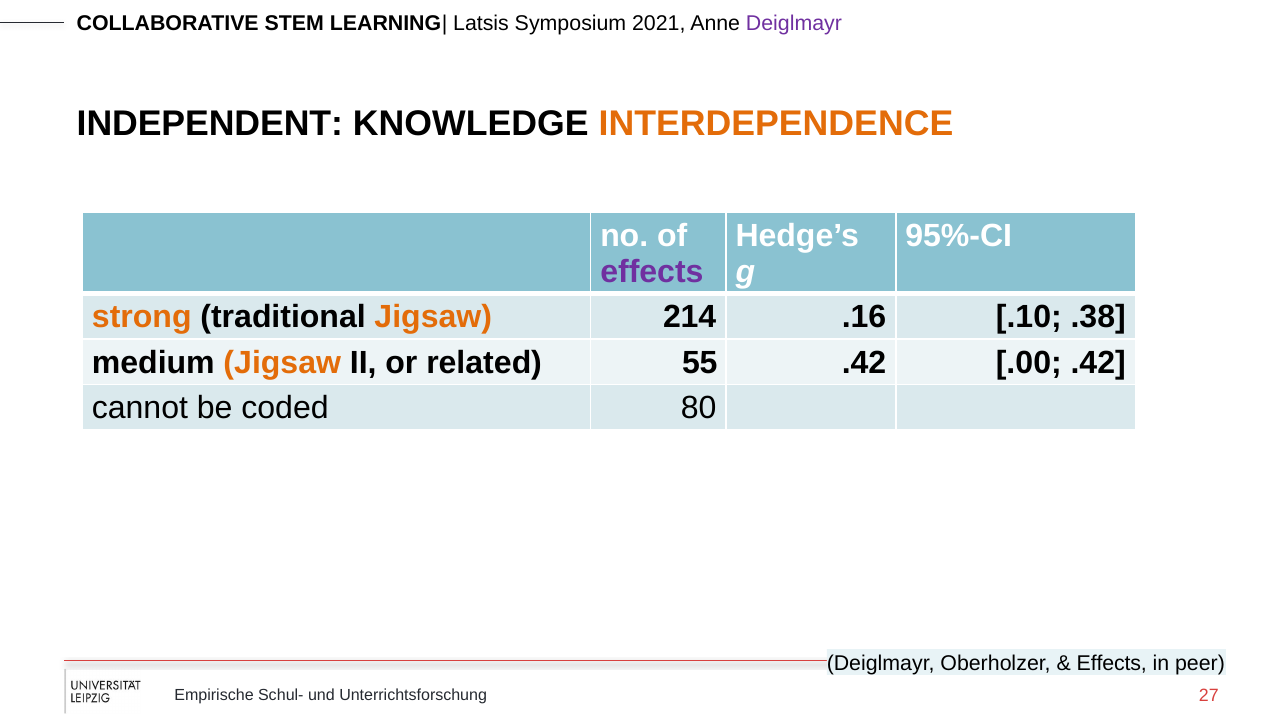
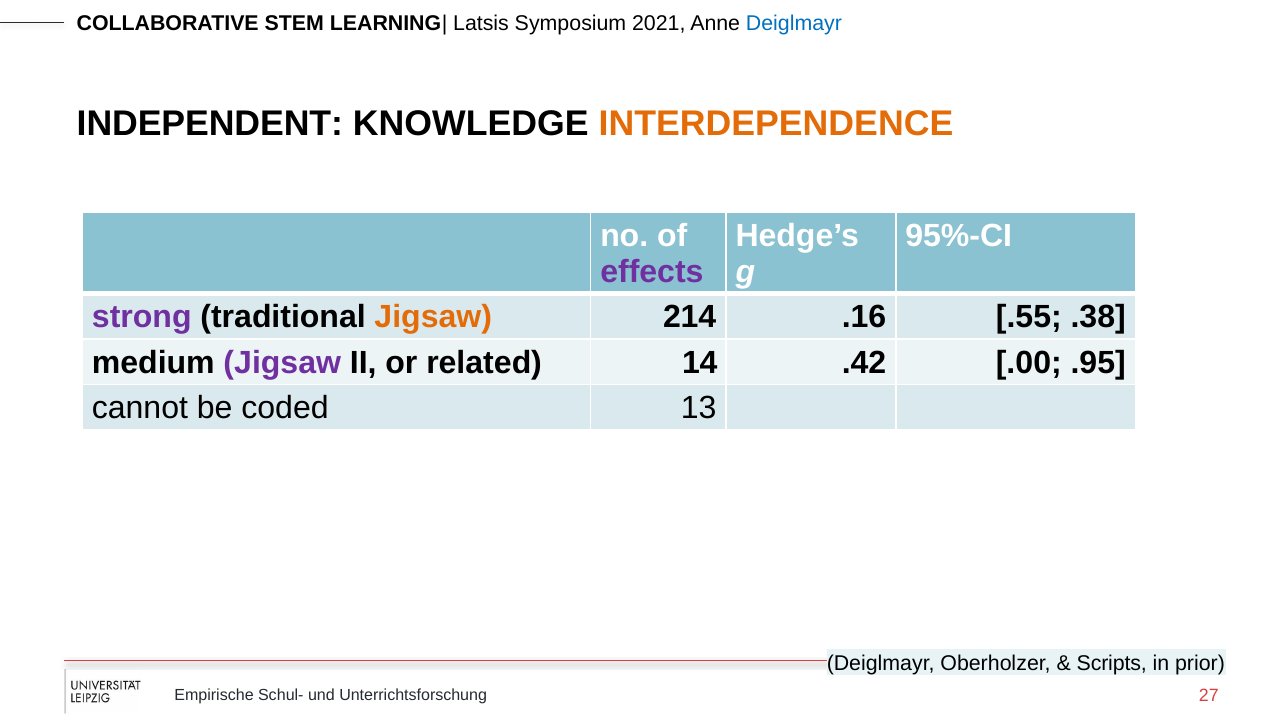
Deiglmayr at (794, 24) colour: purple -> blue
strong colour: orange -> purple
.10: .10 -> .55
Jigsaw at (282, 363) colour: orange -> purple
55: 55 -> 14
.00 .42: .42 -> .95
80: 80 -> 13
Effects at (1112, 664): Effects -> Scripts
peer: peer -> prior
